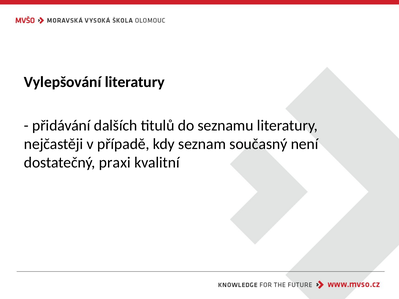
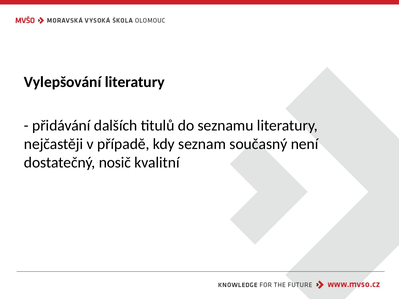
praxi: praxi -> nosič
